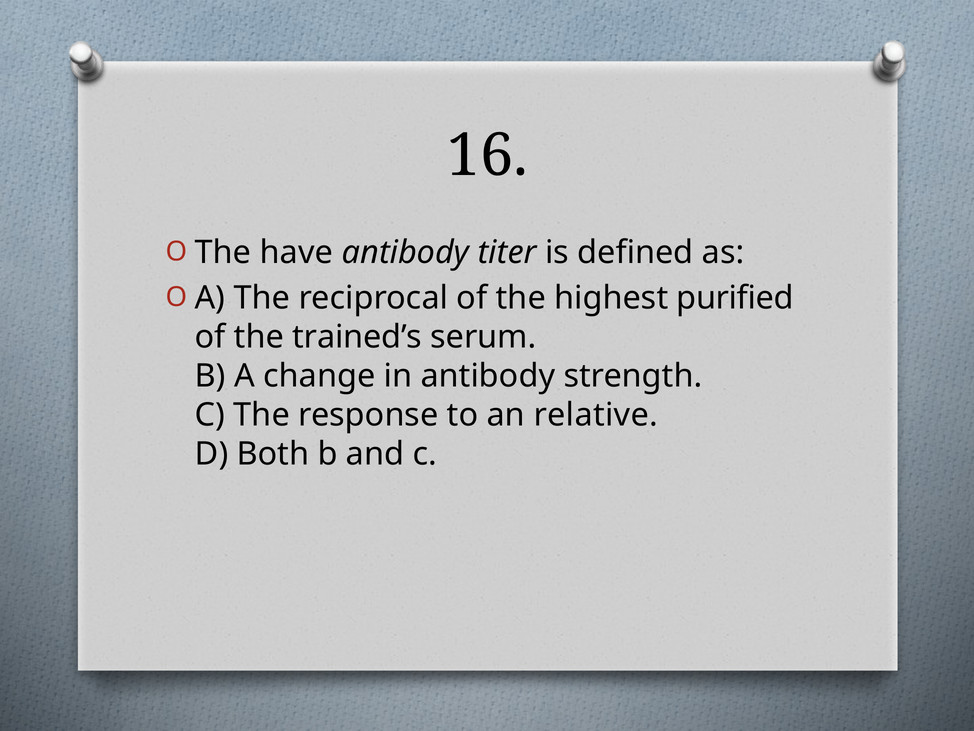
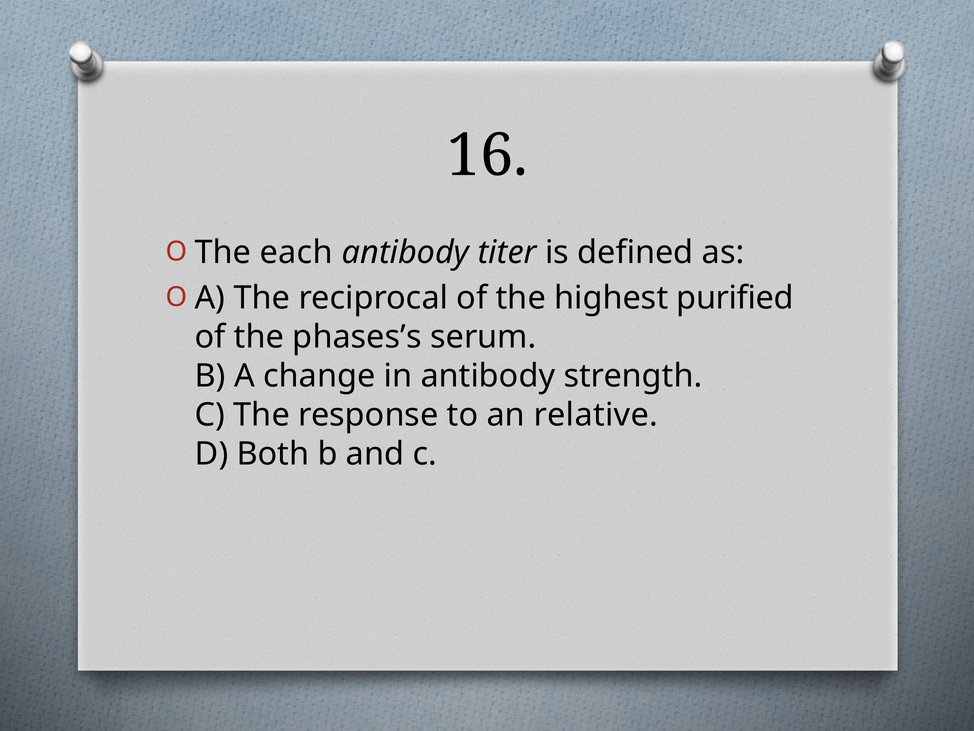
have: have -> each
trained’s: trained’s -> phases’s
